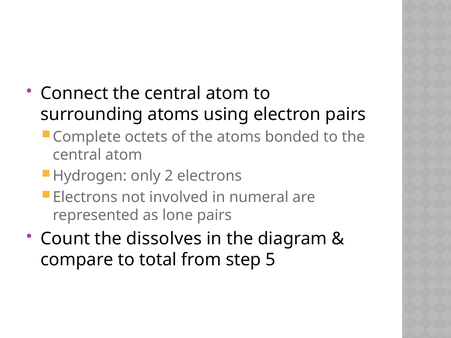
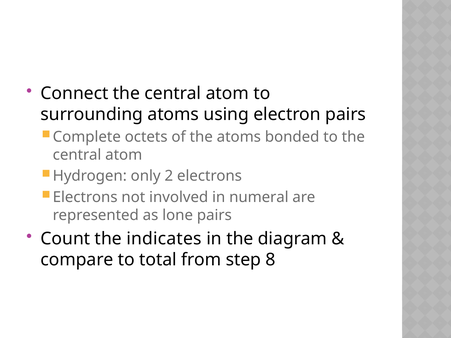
dissolves: dissolves -> indicates
5: 5 -> 8
